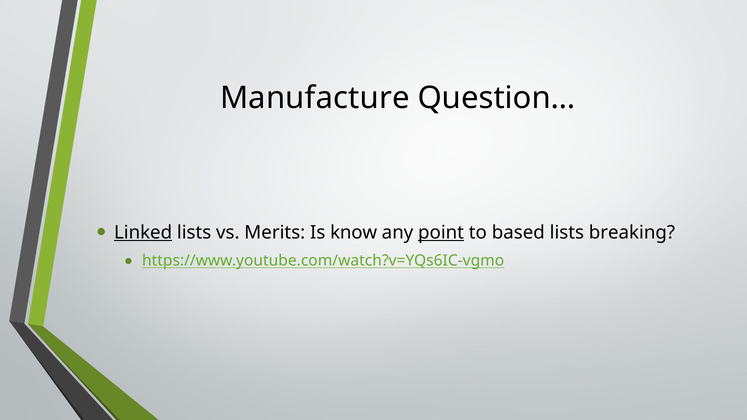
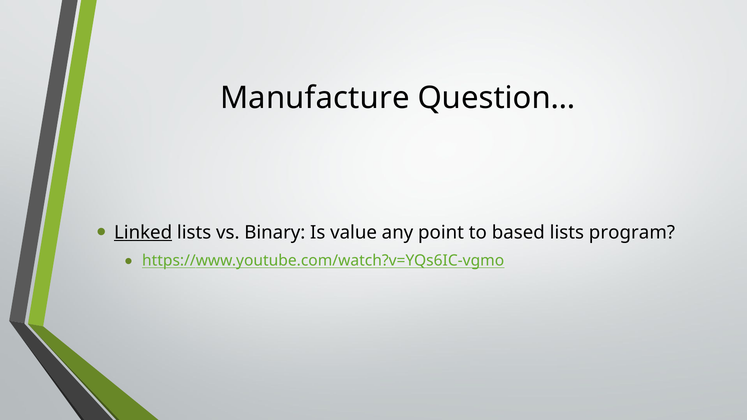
Merits: Merits -> Binary
know: know -> value
point underline: present -> none
breaking: breaking -> program
